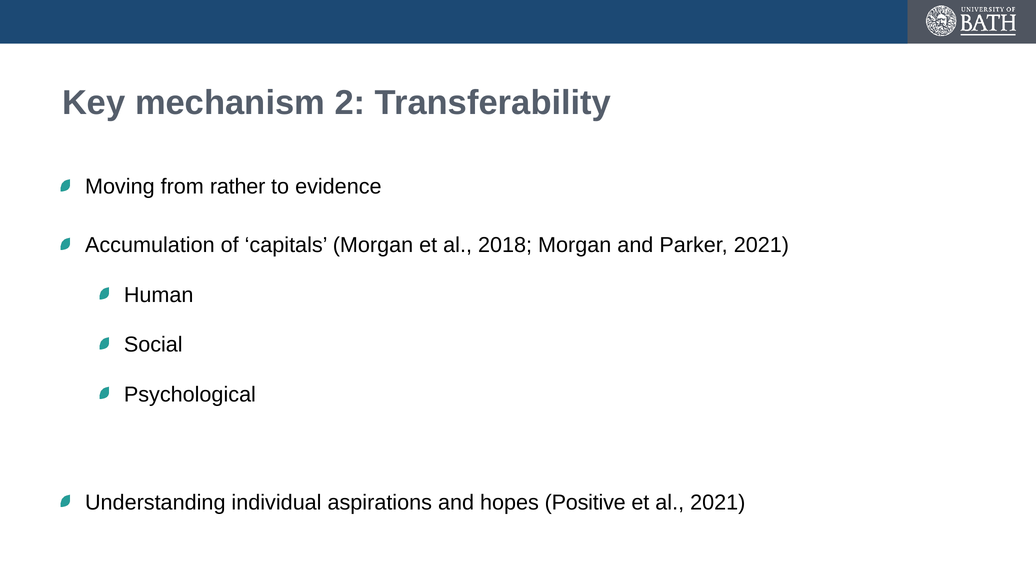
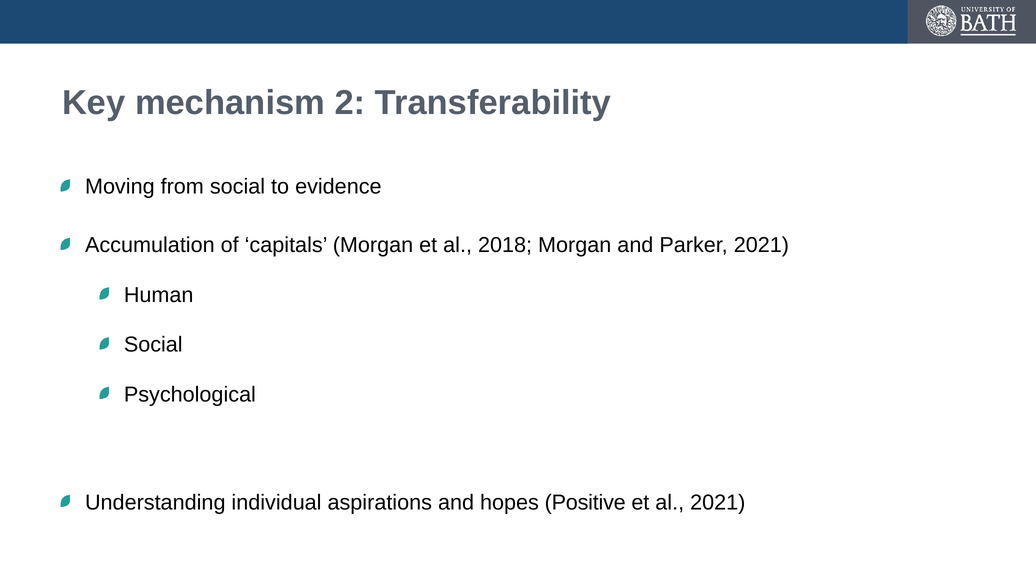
from rather: rather -> social
